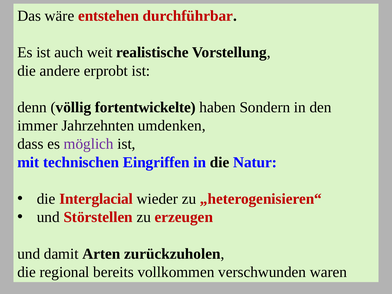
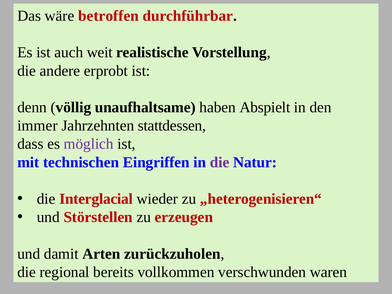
entstehen: entstehen -> betroffen
fortentwickelte: fortentwickelte -> unaufhaltsame
Sondern: Sondern -> Abspielt
umdenken: umdenken -> stattdessen
die at (220, 162) colour: black -> purple
